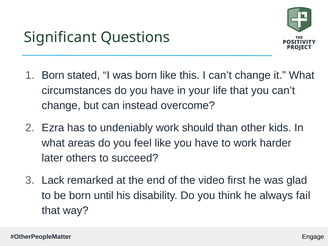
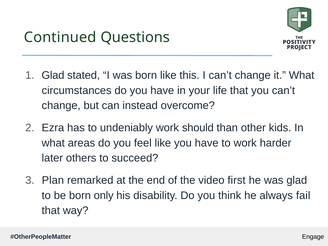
Significant: Significant -> Continued
Born at (53, 75): Born -> Glad
Lack: Lack -> Plan
until: until -> only
